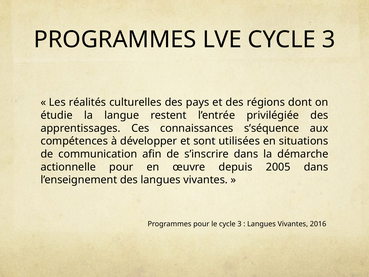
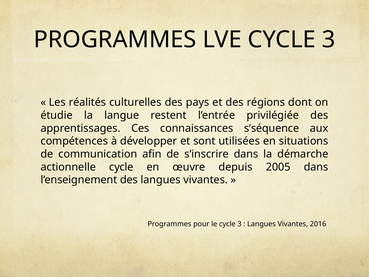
actionnelle pour: pour -> cycle
